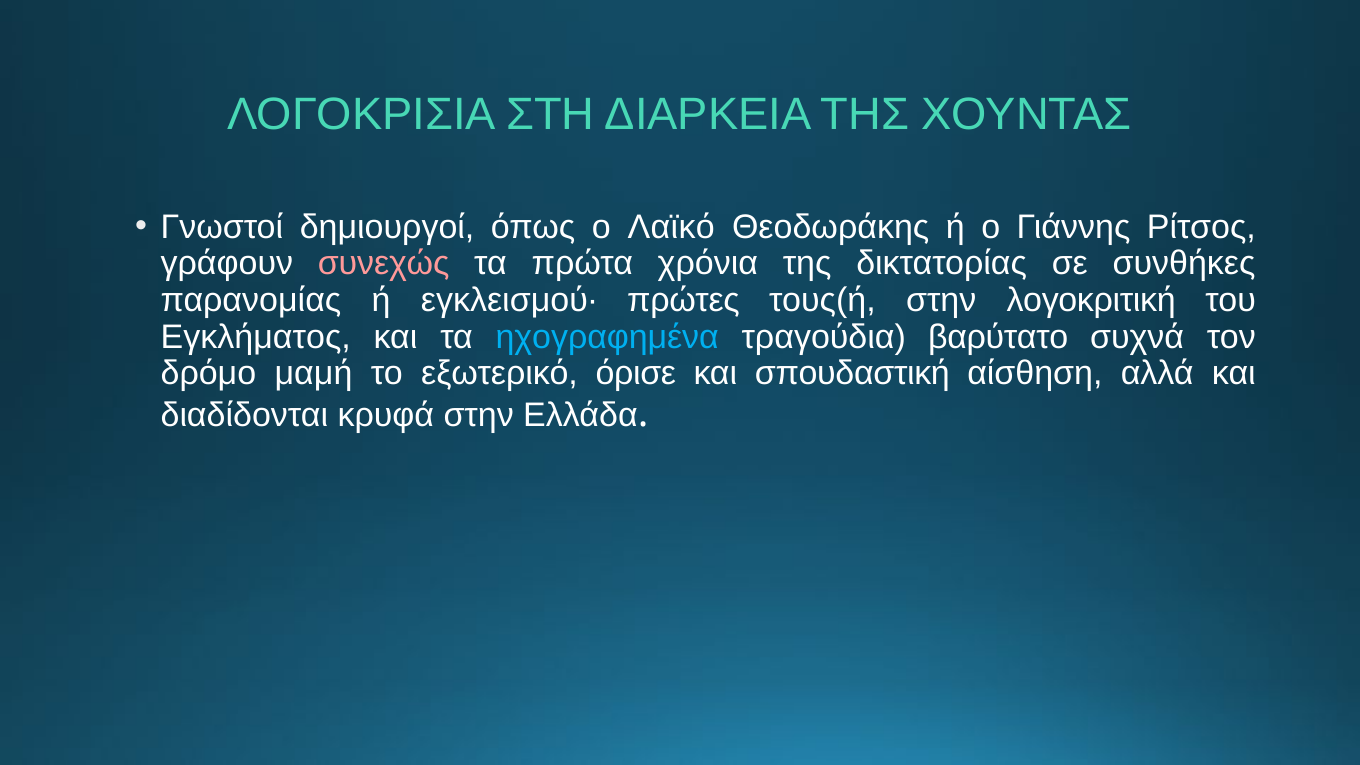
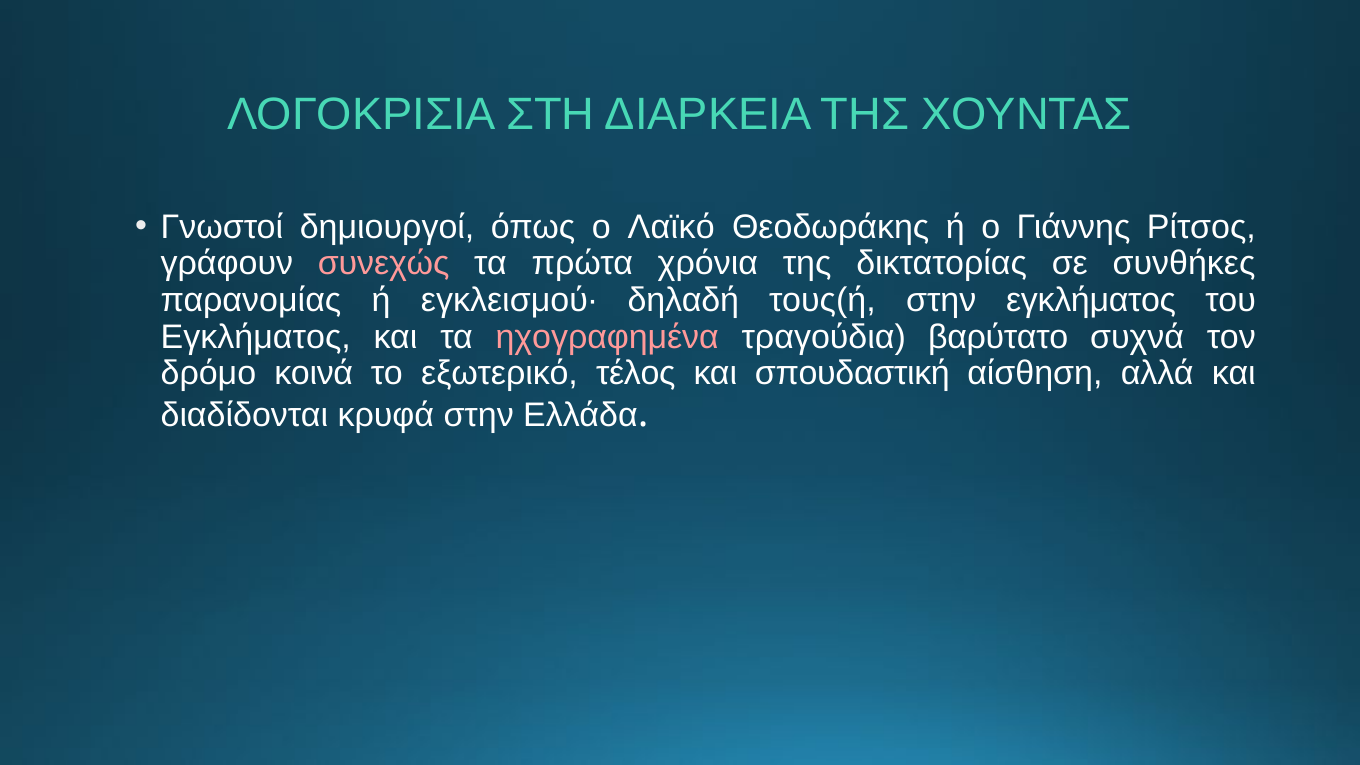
πρώτες: πρώτες -> δηλαδή
στην λογοκριτική: λογοκριτική -> εγκλήματος
ηχογραφημένα colour: light blue -> pink
μαμή: μαμή -> κοινά
όρισε: όρισε -> τέλος
